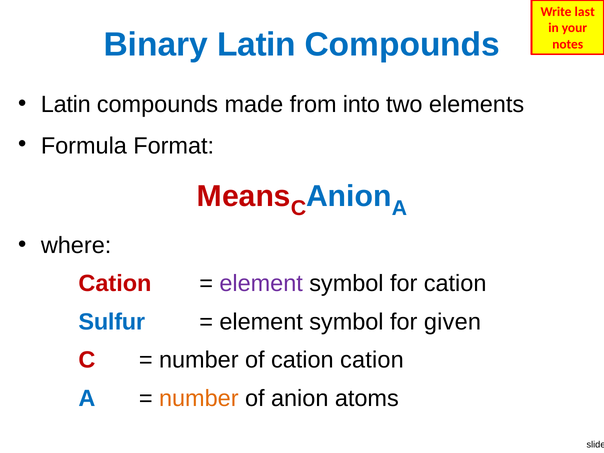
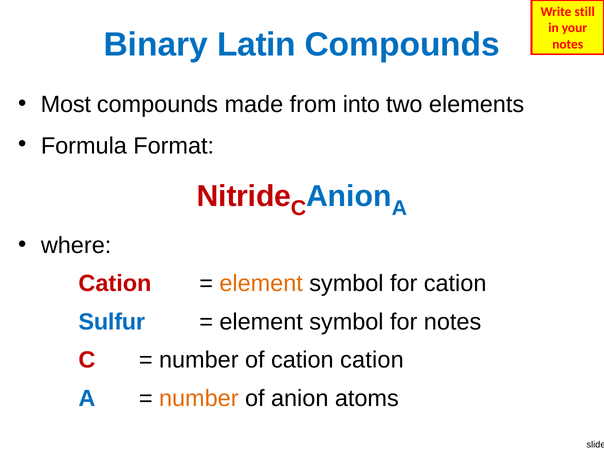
last: last -> still
Latin at (66, 104): Latin -> Most
Means: Means -> Nitride
element at (261, 284) colour: purple -> orange
for given: given -> notes
